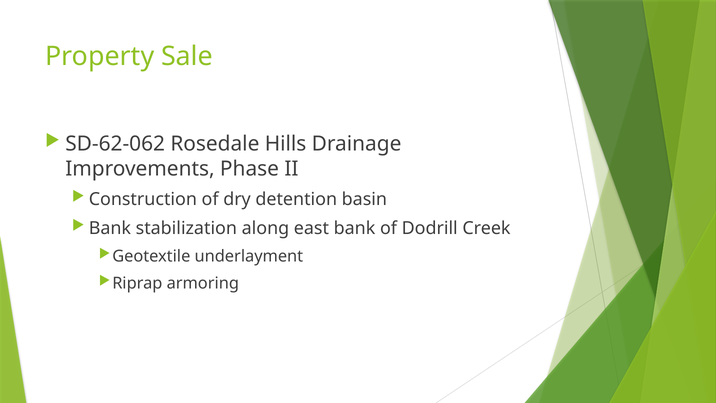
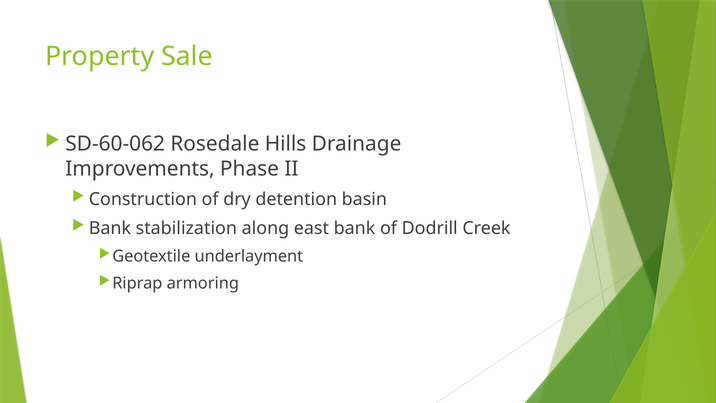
SD-62-062: SD-62-062 -> SD-60-062
